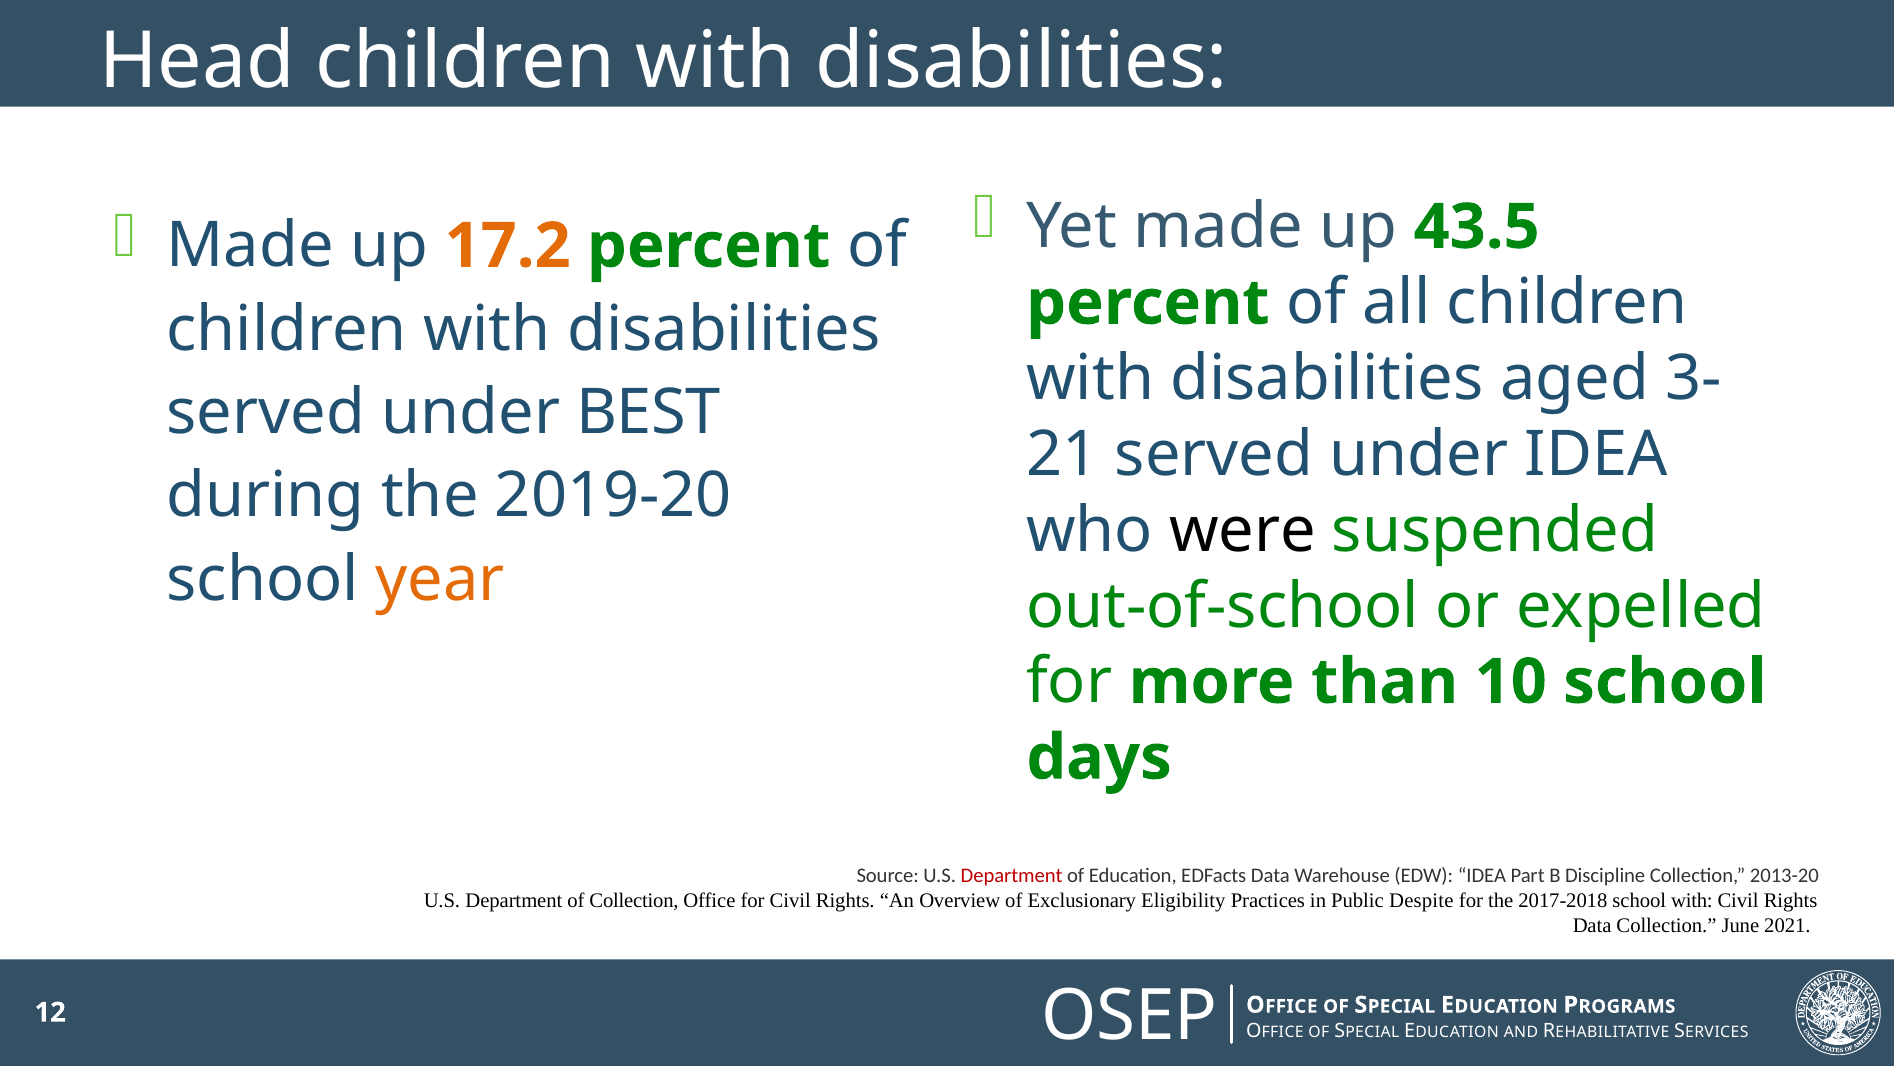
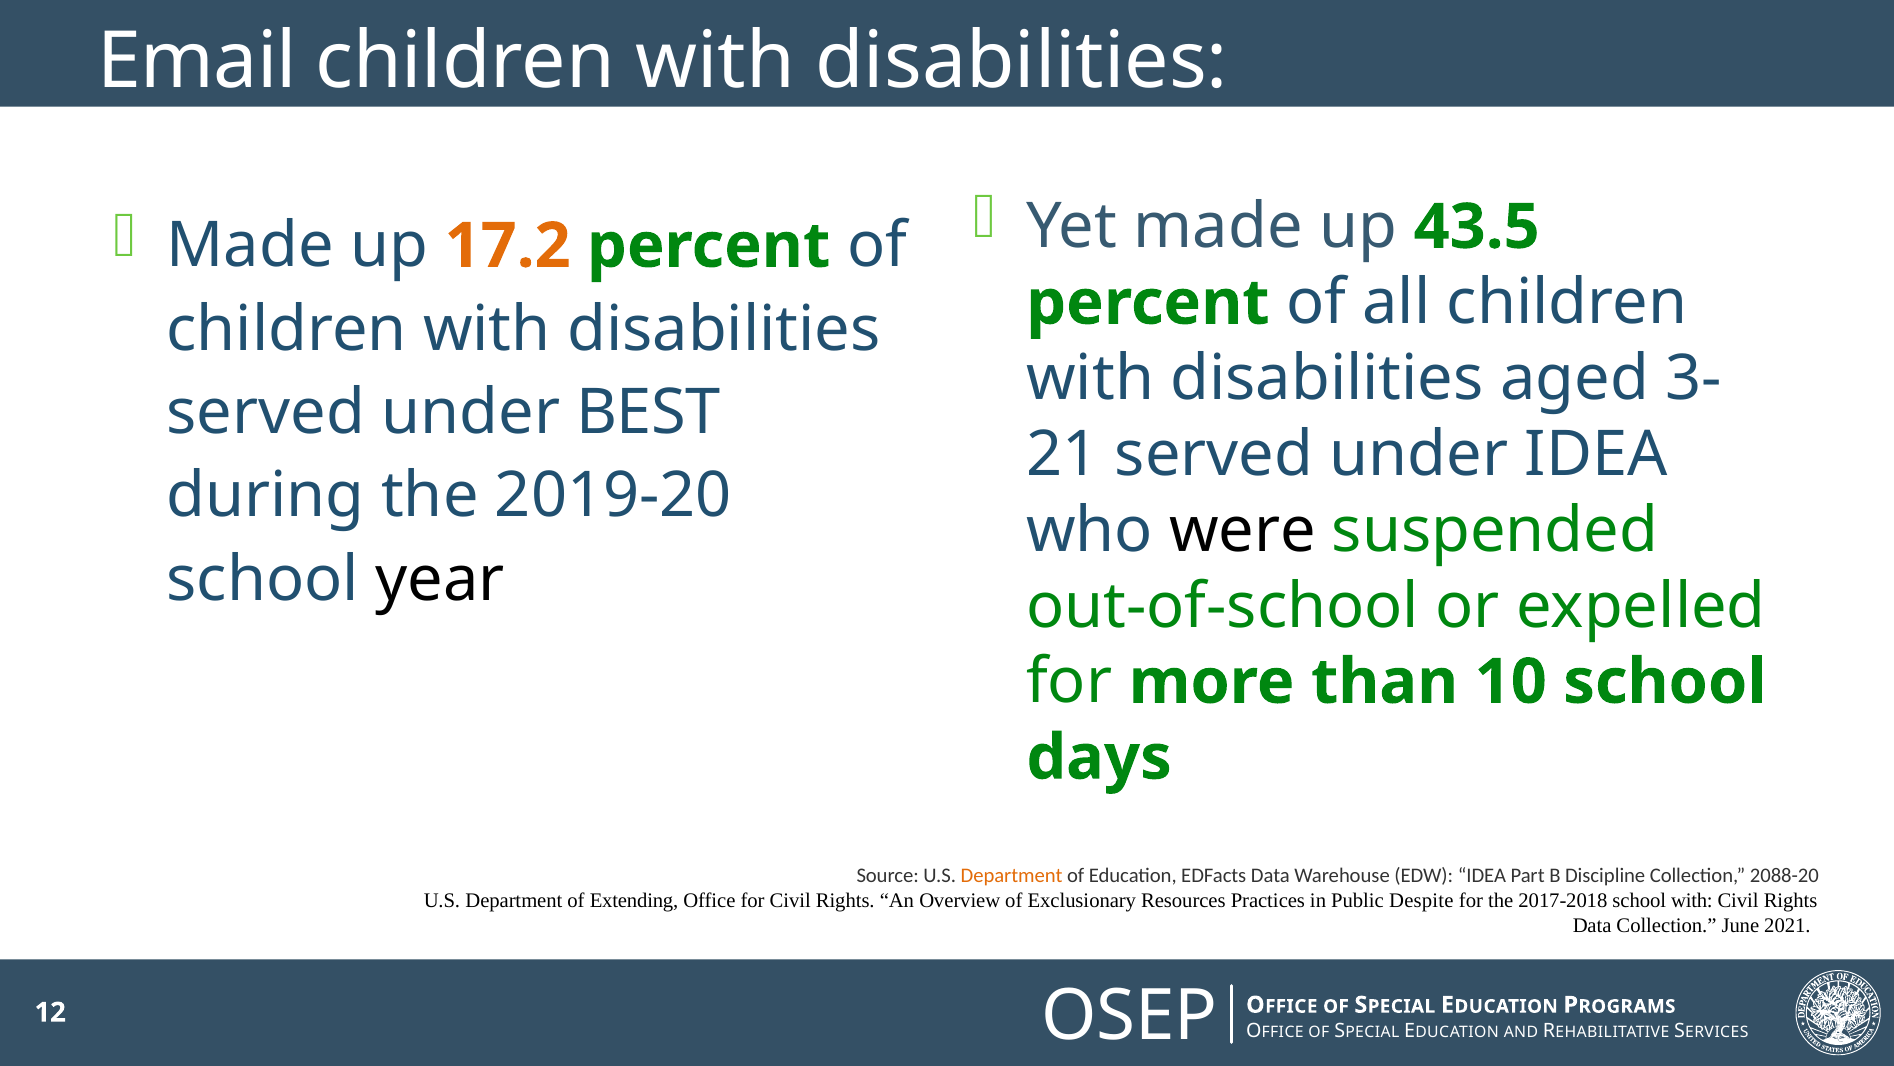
Head: Head -> Email
year colour: orange -> black
Department at (1012, 875) colour: red -> orange
2013-20: 2013-20 -> 2088-20
of Collection: Collection -> Extending
Eligibility: Eligibility -> Resources
